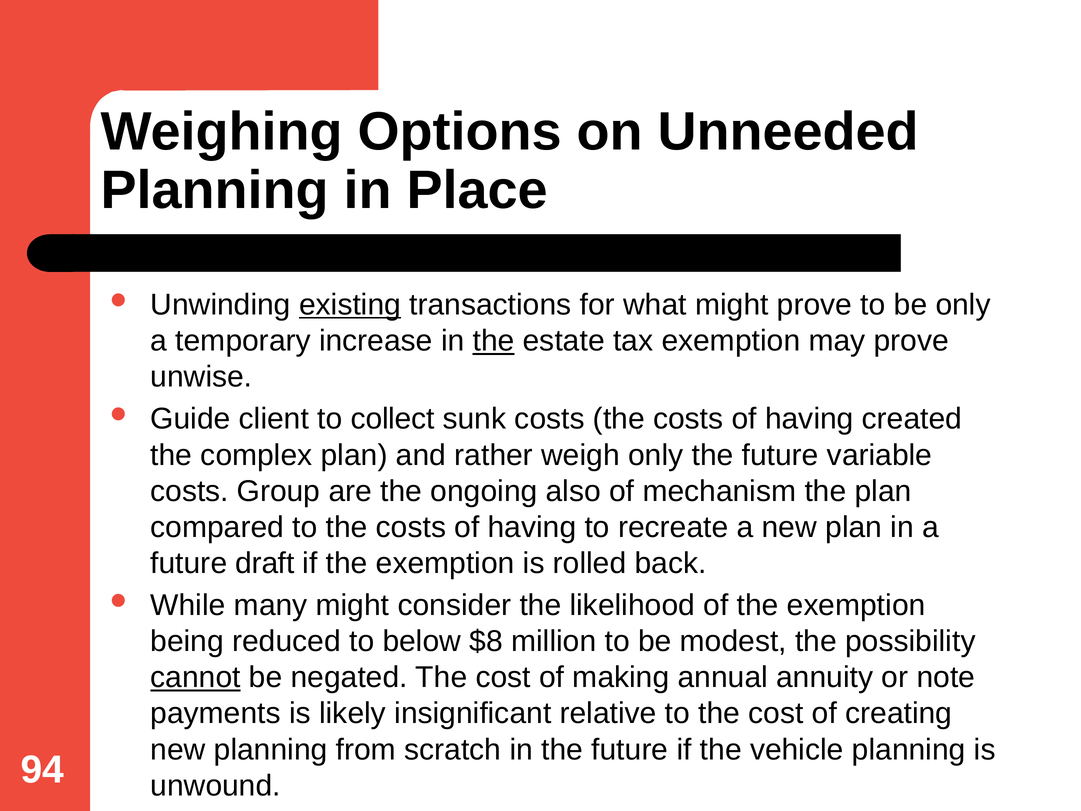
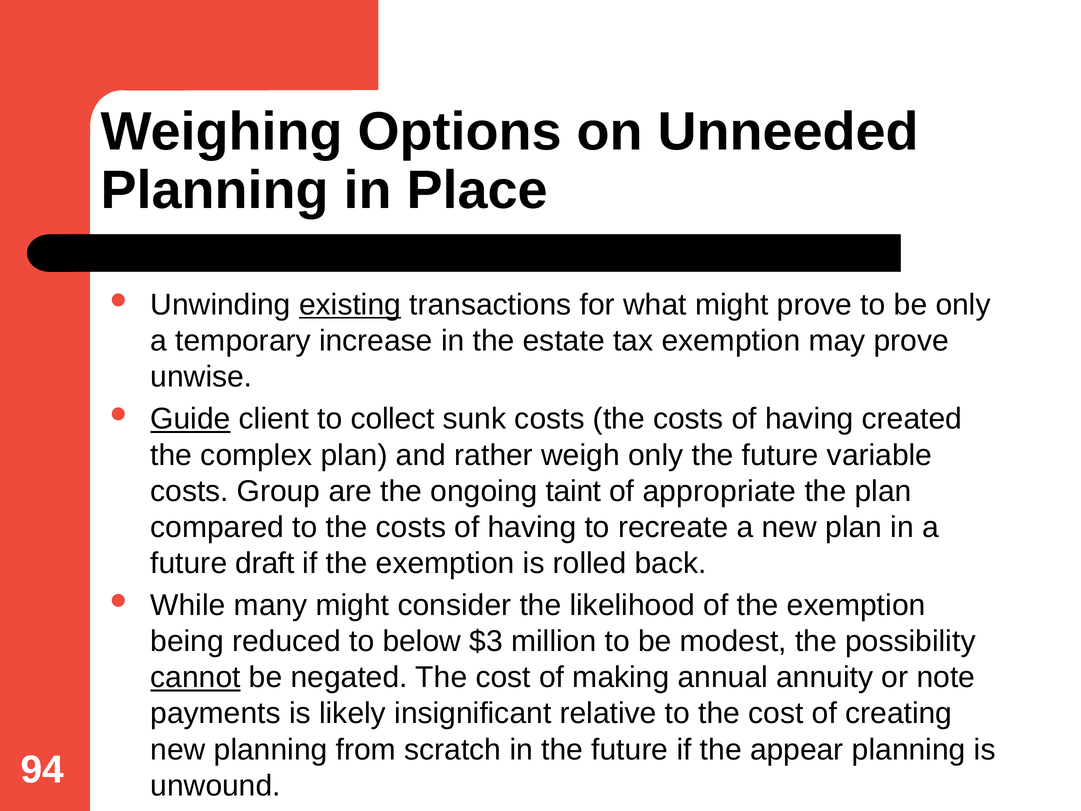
the at (494, 341) underline: present -> none
Guide underline: none -> present
also: also -> taint
mechanism: mechanism -> appropriate
$8: $8 -> $3
vehicle: vehicle -> appear
